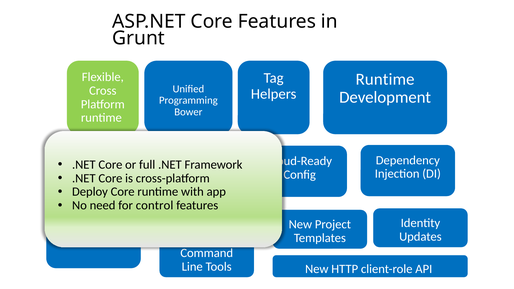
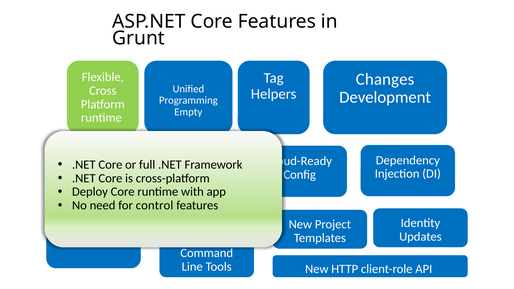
Runtime at (385, 79): Runtime -> Changes
Bower at (188, 112): Bower -> Empty
